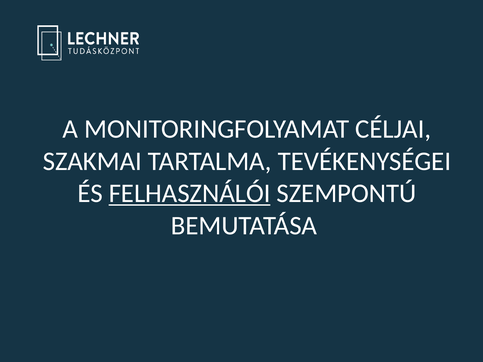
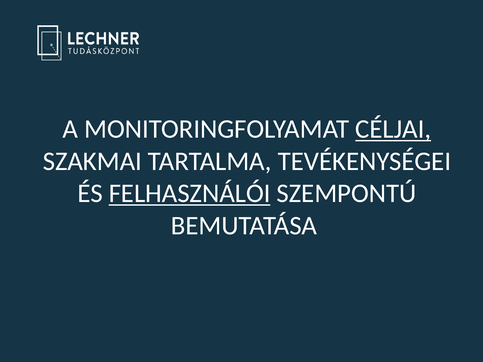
CÉLJAI underline: none -> present
